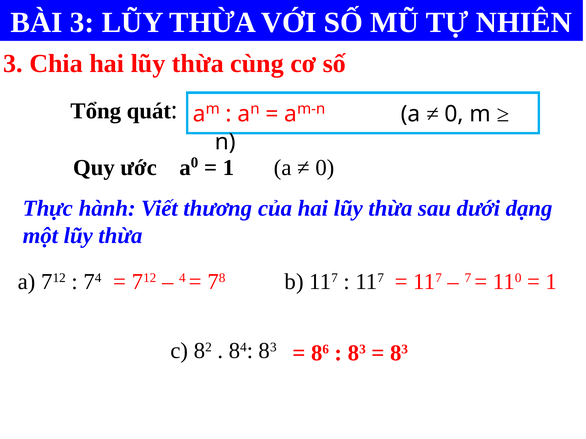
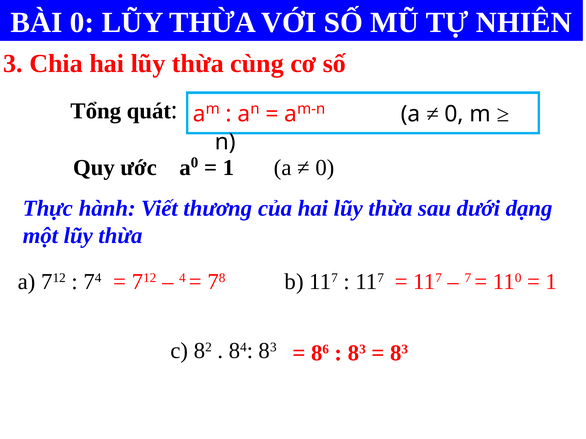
BÀI 3: 3 -> 0
